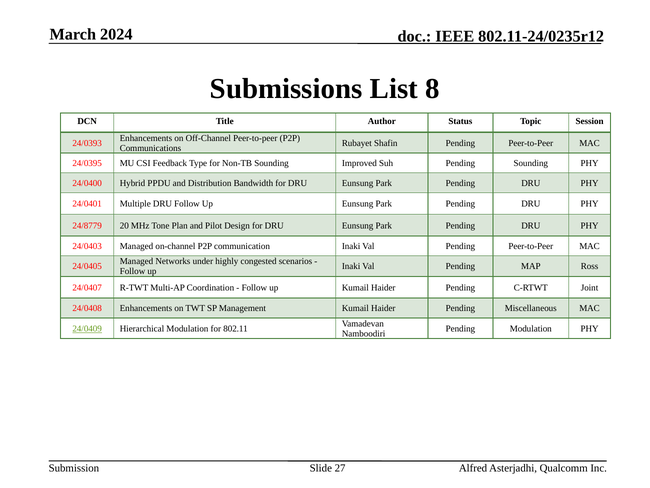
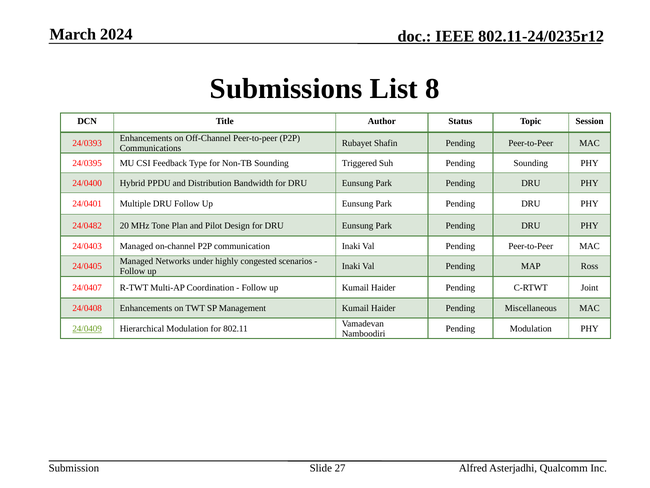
Improved: Improved -> Triggered
24/8779: 24/8779 -> 24/0482
